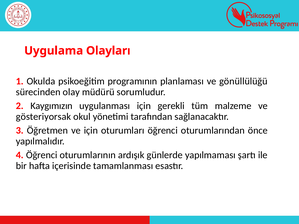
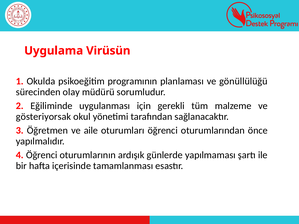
Olayları: Olayları -> Virüsün
Kaygımızın: Kaygımızın -> Eğiliminde
ve için: için -> aile
